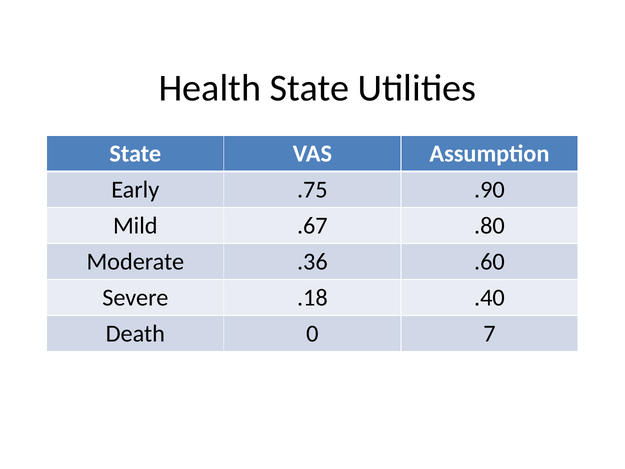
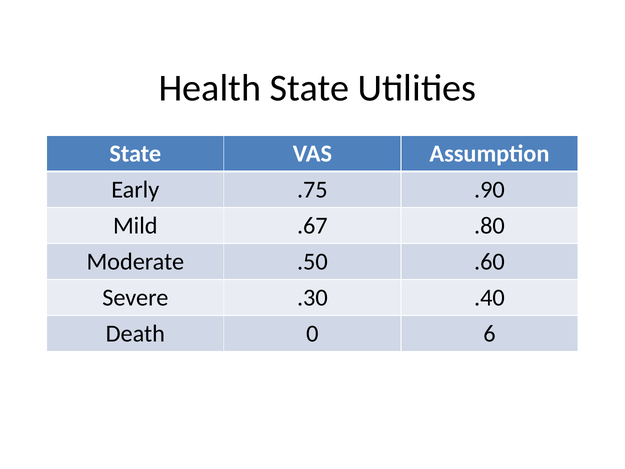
.36: .36 -> .50
.18: .18 -> .30
7: 7 -> 6
